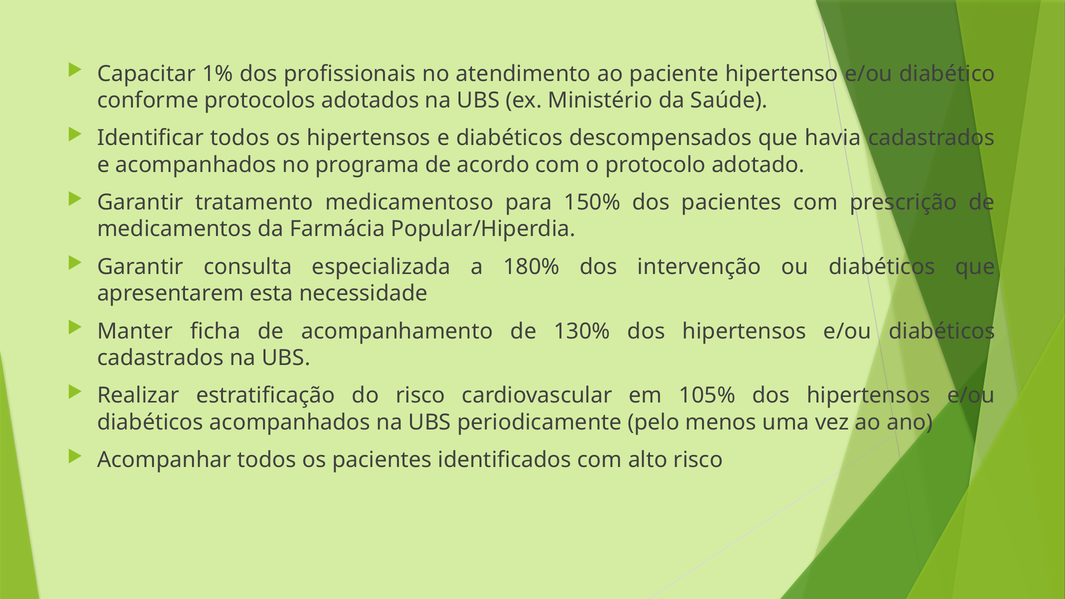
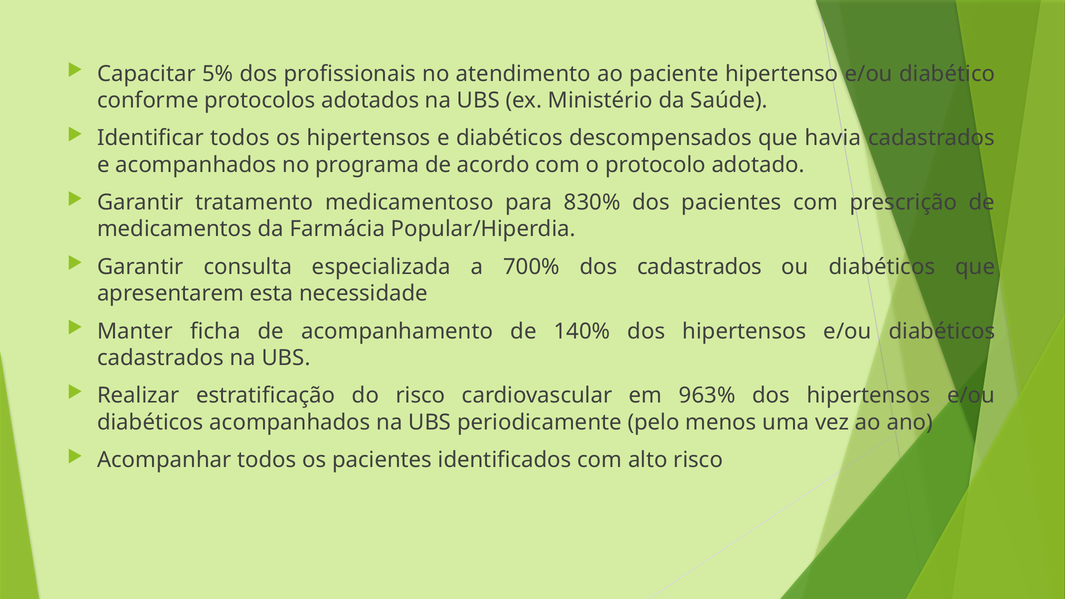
1%: 1% -> 5%
150%: 150% -> 830%
180%: 180% -> 700%
dos intervenção: intervenção -> cadastrados
130%: 130% -> 140%
105%: 105% -> 963%
